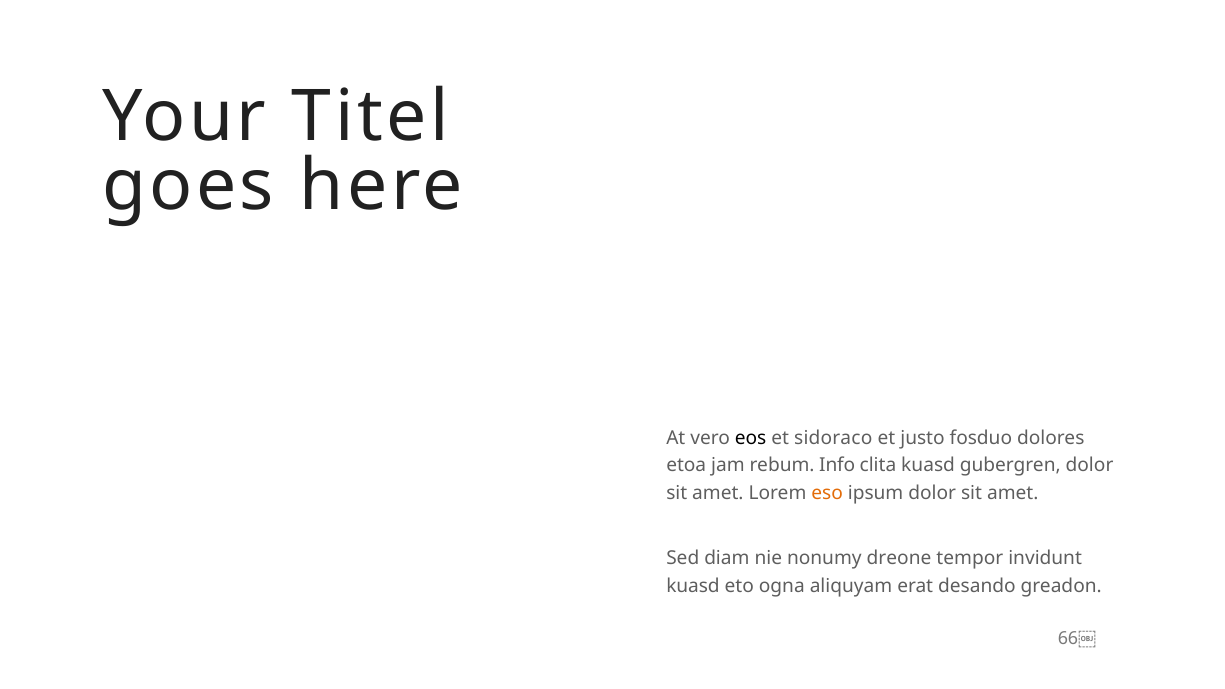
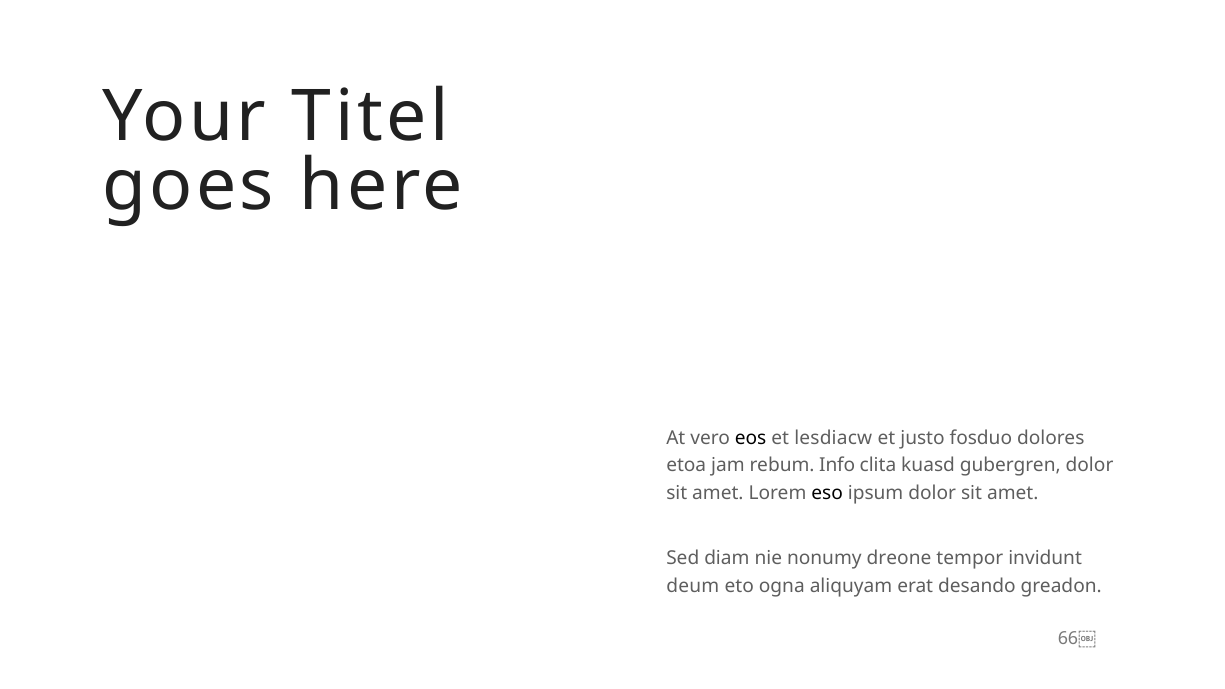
sidoraco: sidoraco -> lesdiacw
eso colour: orange -> black
kuasd at (693, 586): kuasd -> deum
